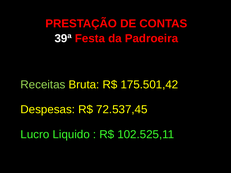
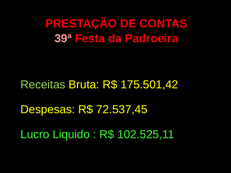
39ª colour: white -> pink
